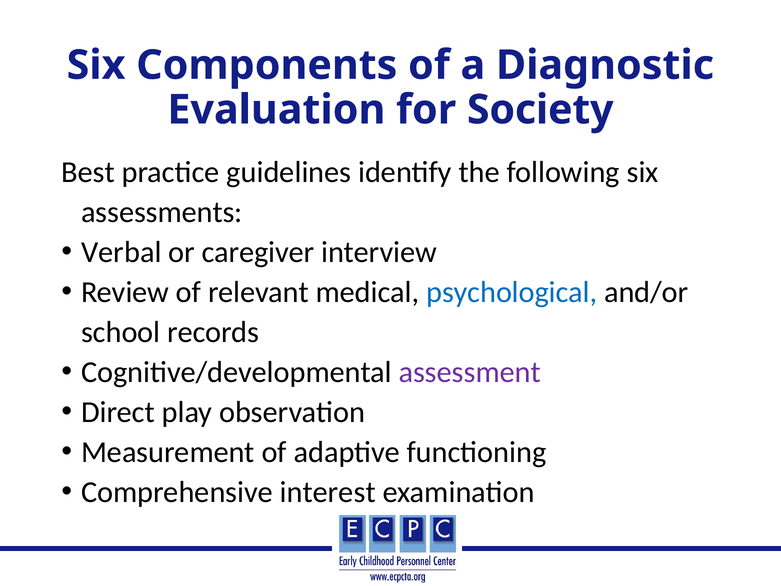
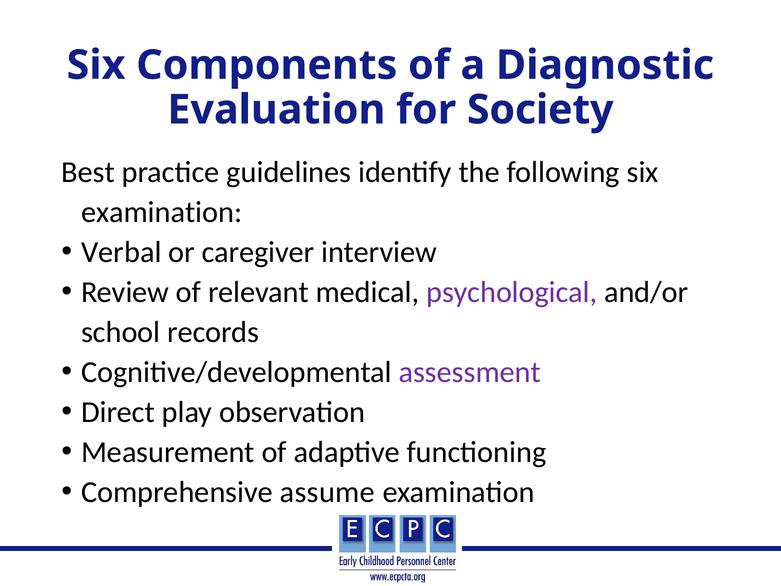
assessments at (162, 212): assessments -> examination
psychological colour: blue -> purple
interest: interest -> assume
